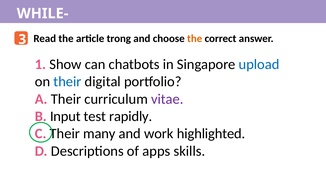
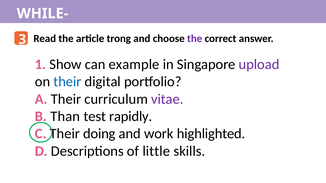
the at (195, 39) colour: orange -> purple
chatbots: chatbots -> example
upload colour: blue -> purple
Input: Input -> Than
many: many -> doing
apps: apps -> little
